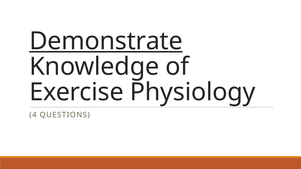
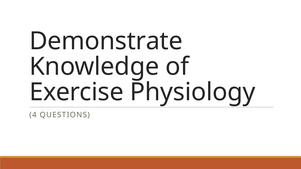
Demonstrate underline: present -> none
